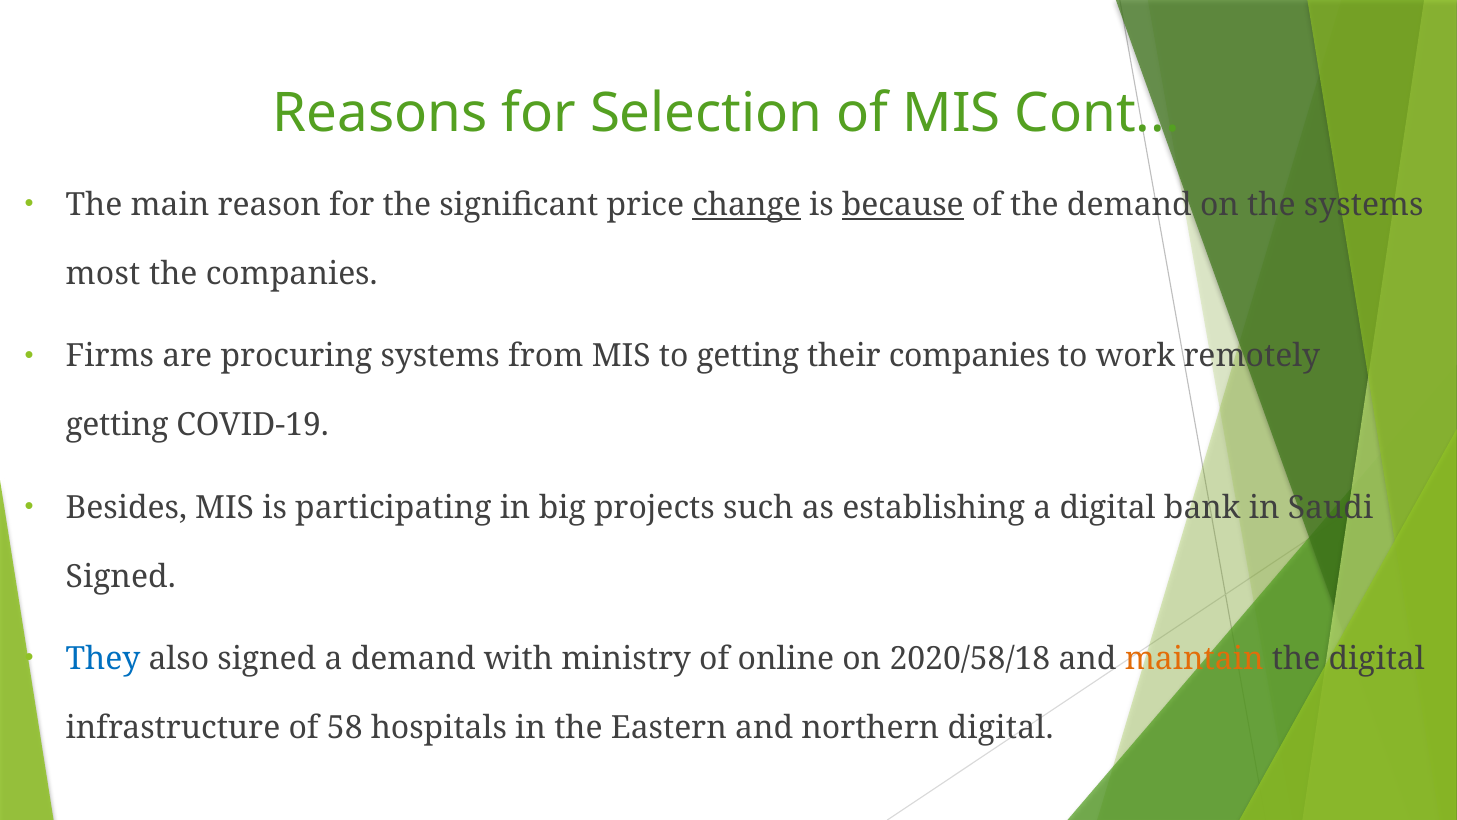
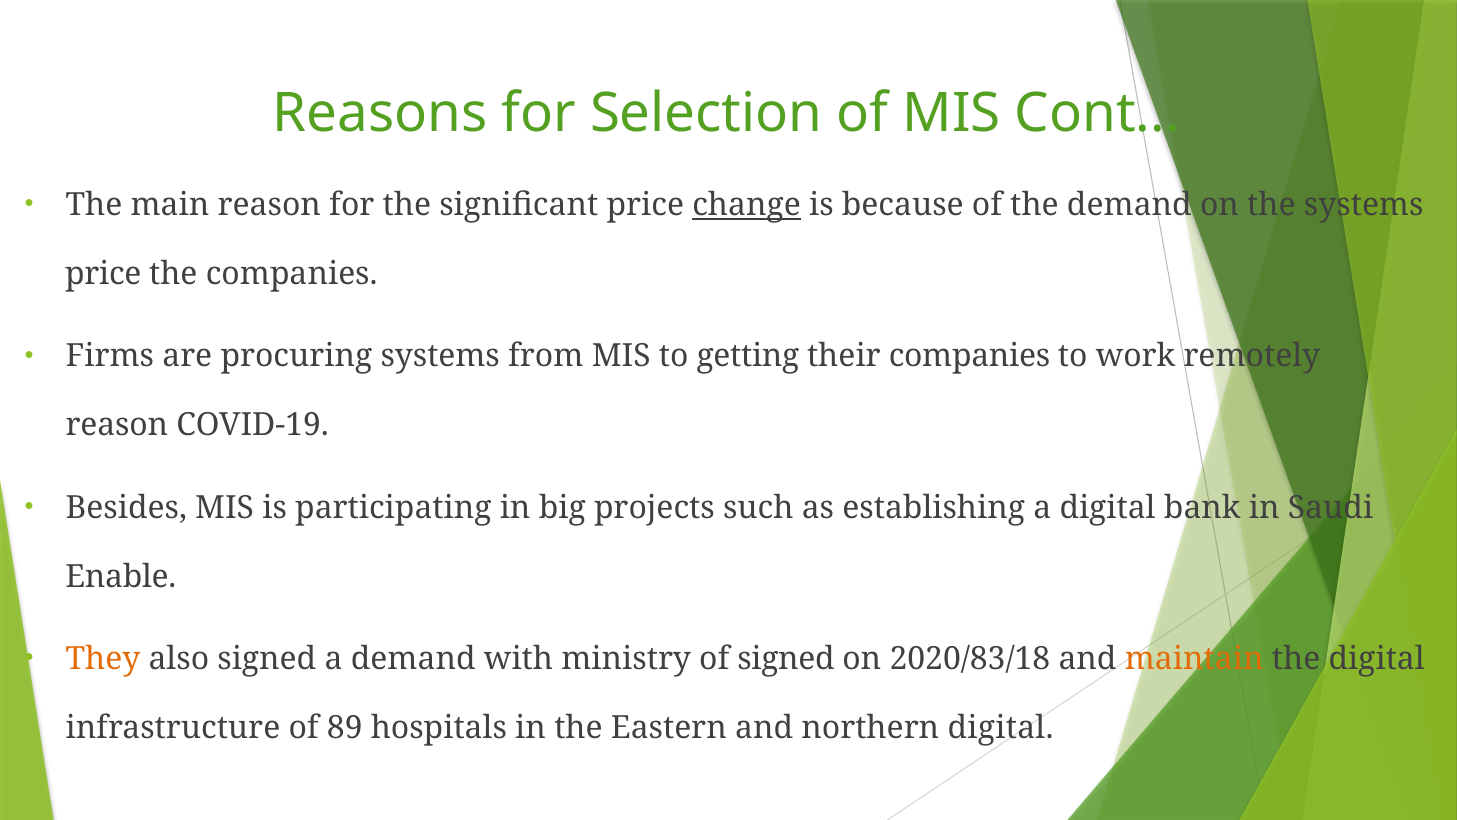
because underline: present -> none
most at (103, 274): most -> price
getting at (117, 425): getting -> reason
Signed at (121, 576): Signed -> Enable
They colour: blue -> orange
of online: online -> signed
2020/58/18: 2020/58/18 -> 2020/83/18
58: 58 -> 89
